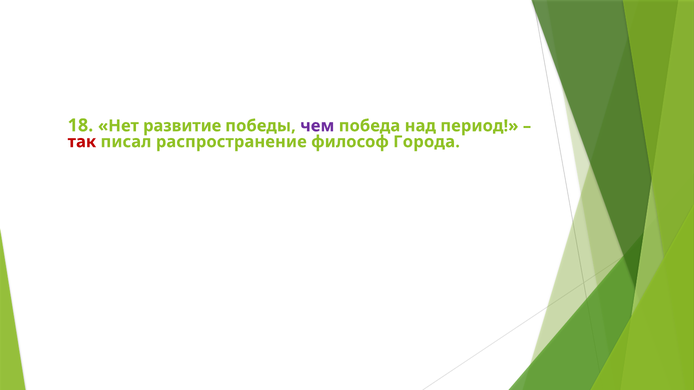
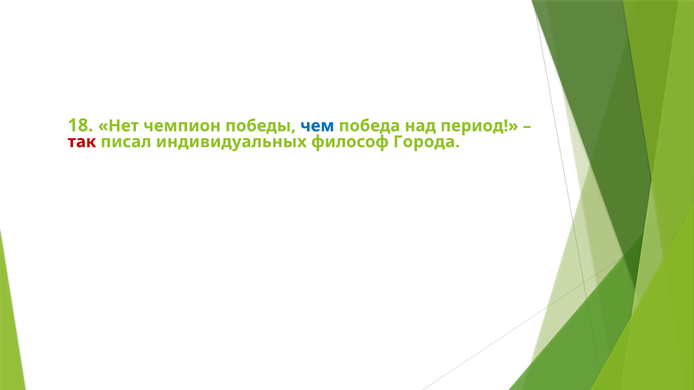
развитие: развитие -> чемпион
чем colour: purple -> blue
распространение: распространение -> индивидуальных
